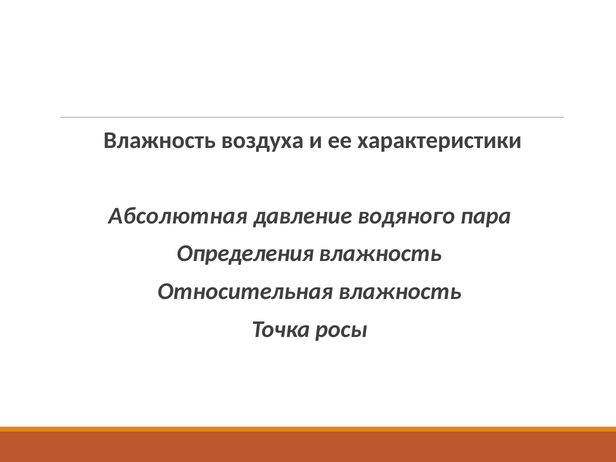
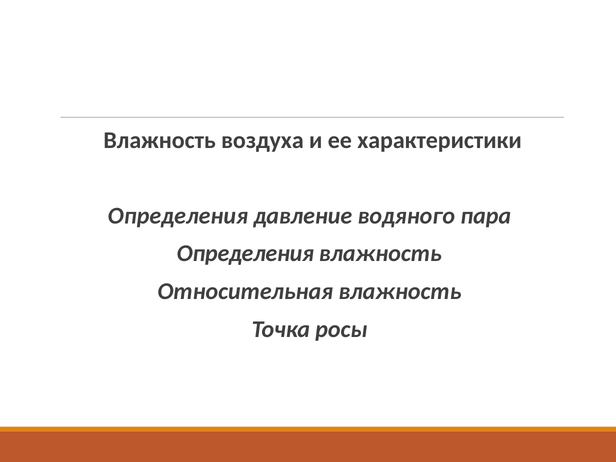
Абсолютная at (178, 216): Абсолютная -> Определения
